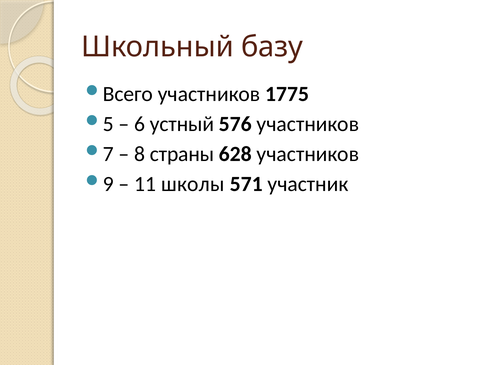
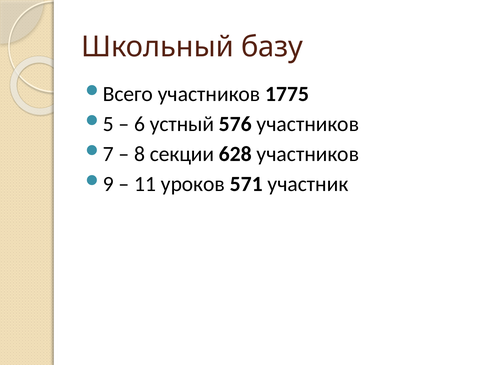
страны: страны -> секции
школы: школы -> уроков
